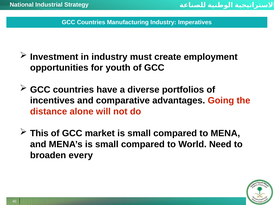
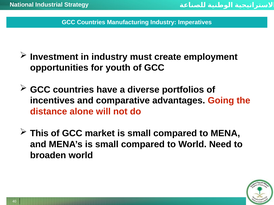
broaden every: every -> world
